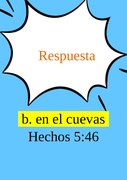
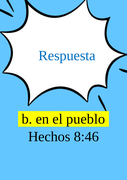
Respuesta colour: orange -> blue
cuevas: cuevas -> pueblo
5:46: 5:46 -> 8:46
